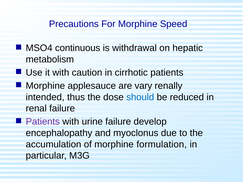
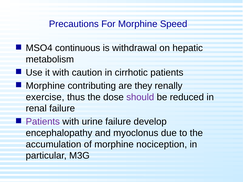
applesauce: applesauce -> contributing
vary: vary -> they
intended: intended -> exercise
should colour: blue -> purple
formulation: formulation -> nociception
